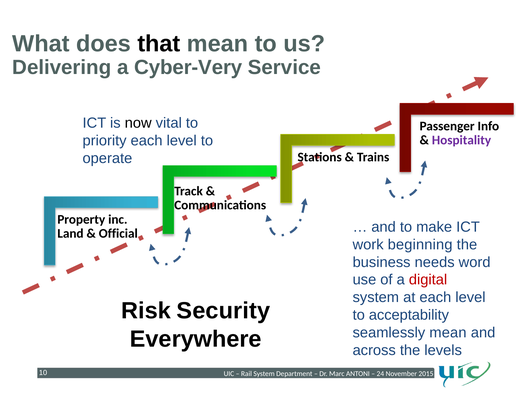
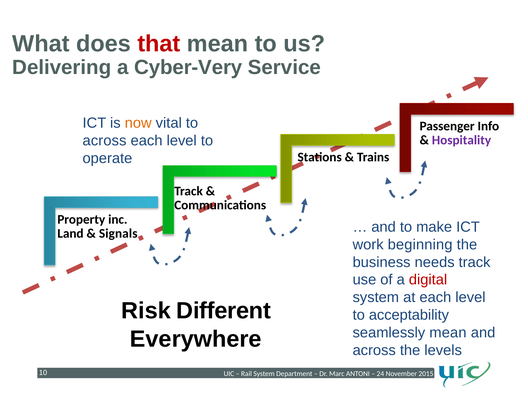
that colour: black -> red
now colour: black -> orange
priority at (105, 141): priority -> across
Official: Official -> Signals
needs word: word -> track
Security: Security -> Different
